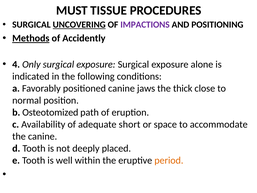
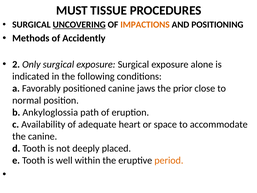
IMPACTIONS colour: purple -> orange
Methods underline: present -> none
4: 4 -> 2
thick: thick -> prior
Osteotomized: Osteotomized -> Ankyloglossia
short: short -> heart
